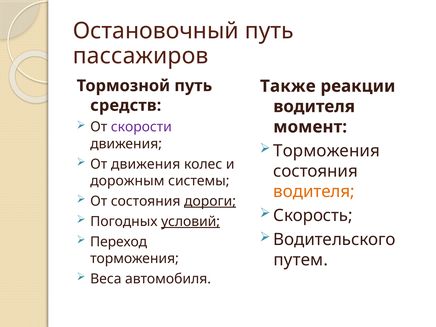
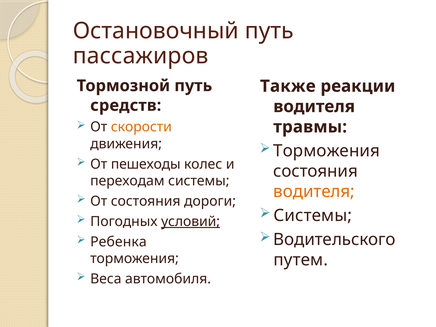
скорости colour: purple -> orange
момент: момент -> травмы
От движения: движения -> пешеходы
дорожным: дорожным -> переходам
дороги underline: present -> none
Скорость at (313, 216): Скорость -> Системы
Переход: Переход -> Ребенка
